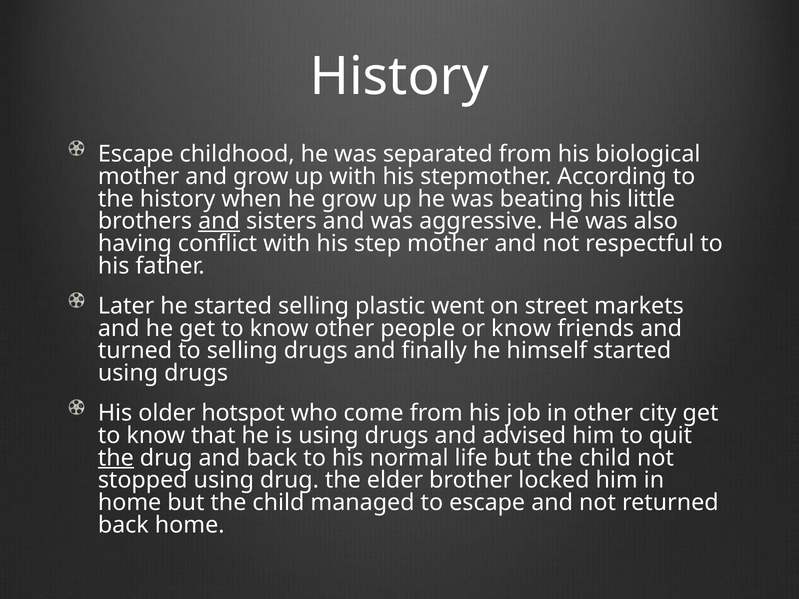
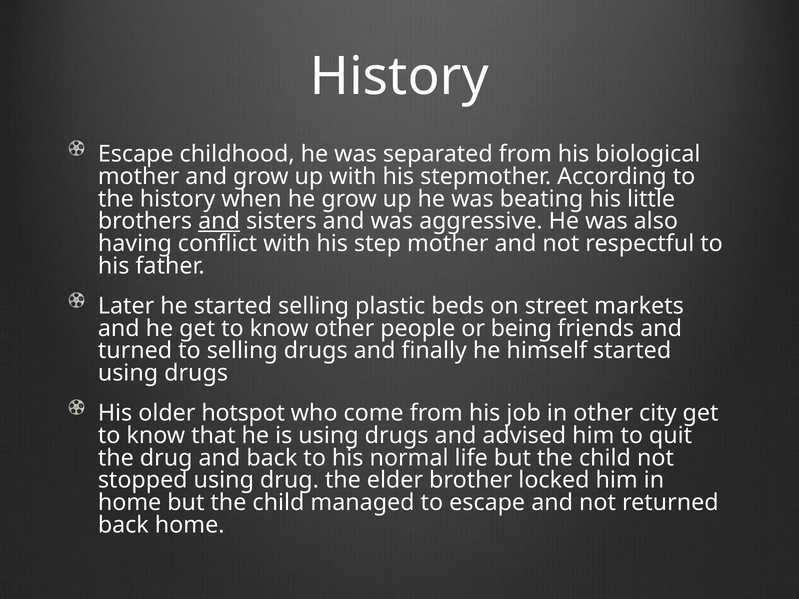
went: went -> beds
or know: know -> being
the at (116, 458) underline: present -> none
